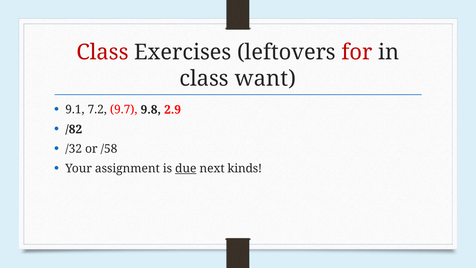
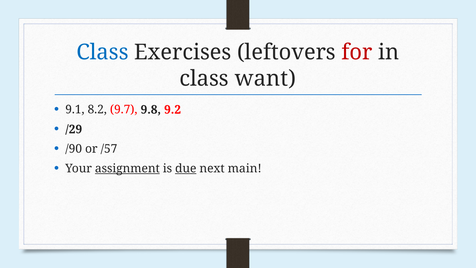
Class at (103, 52) colour: red -> blue
7.2: 7.2 -> 8.2
2.9: 2.9 -> 9.2
/82: /82 -> /29
/32: /32 -> /90
/58: /58 -> /57
assignment underline: none -> present
kinds: kinds -> main
